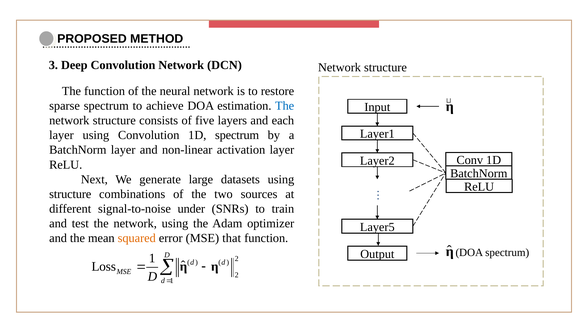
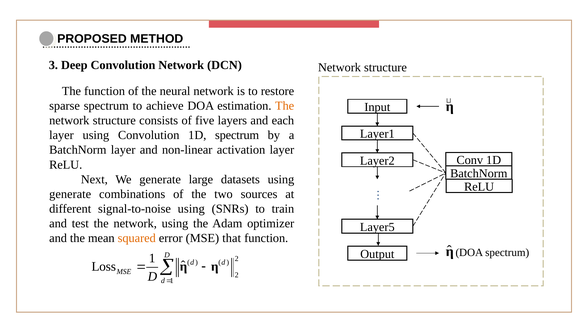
The at (285, 106) colour: blue -> orange
structure at (70, 194): structure -> generate
signal-to-noise under: under -> using
